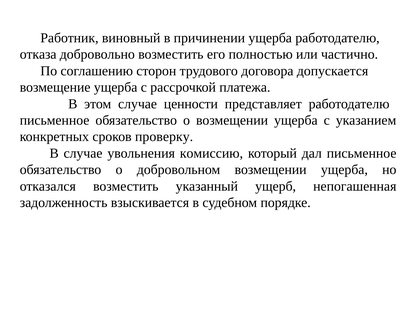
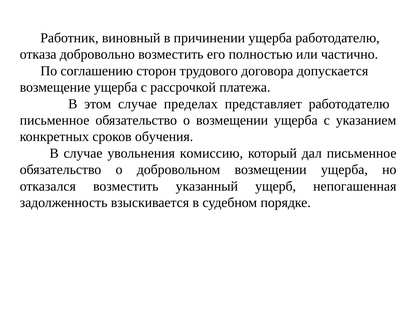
ценности: ценности -> пределах
проверку: проверку -> обучения
